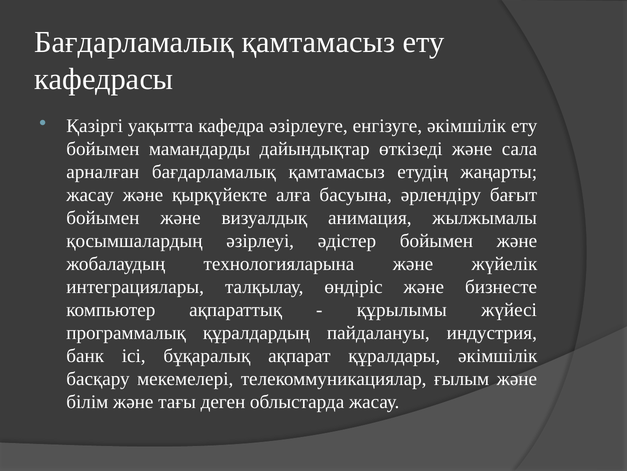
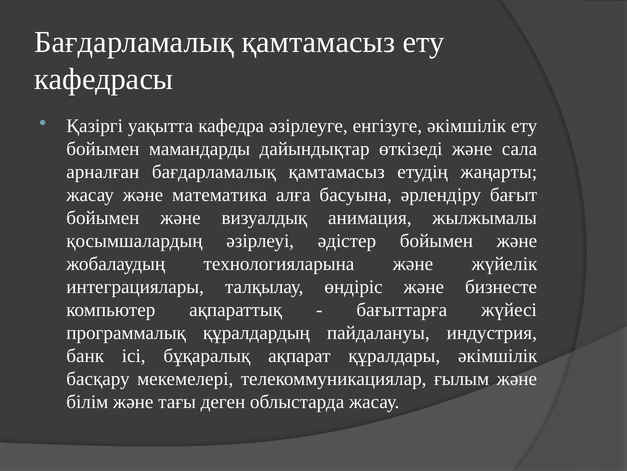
қырқүйекте: қырқүйекте -> математика
құрылымы: құрылымы -> бағыттарға
